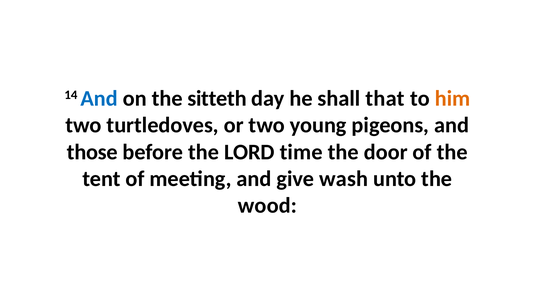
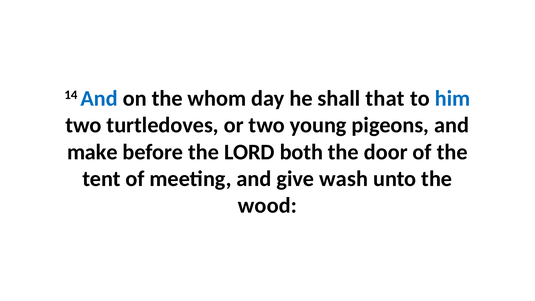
sitteth: sitteth -> whom
him colour: orange -> blue
those: those -> make
time: time -> both
